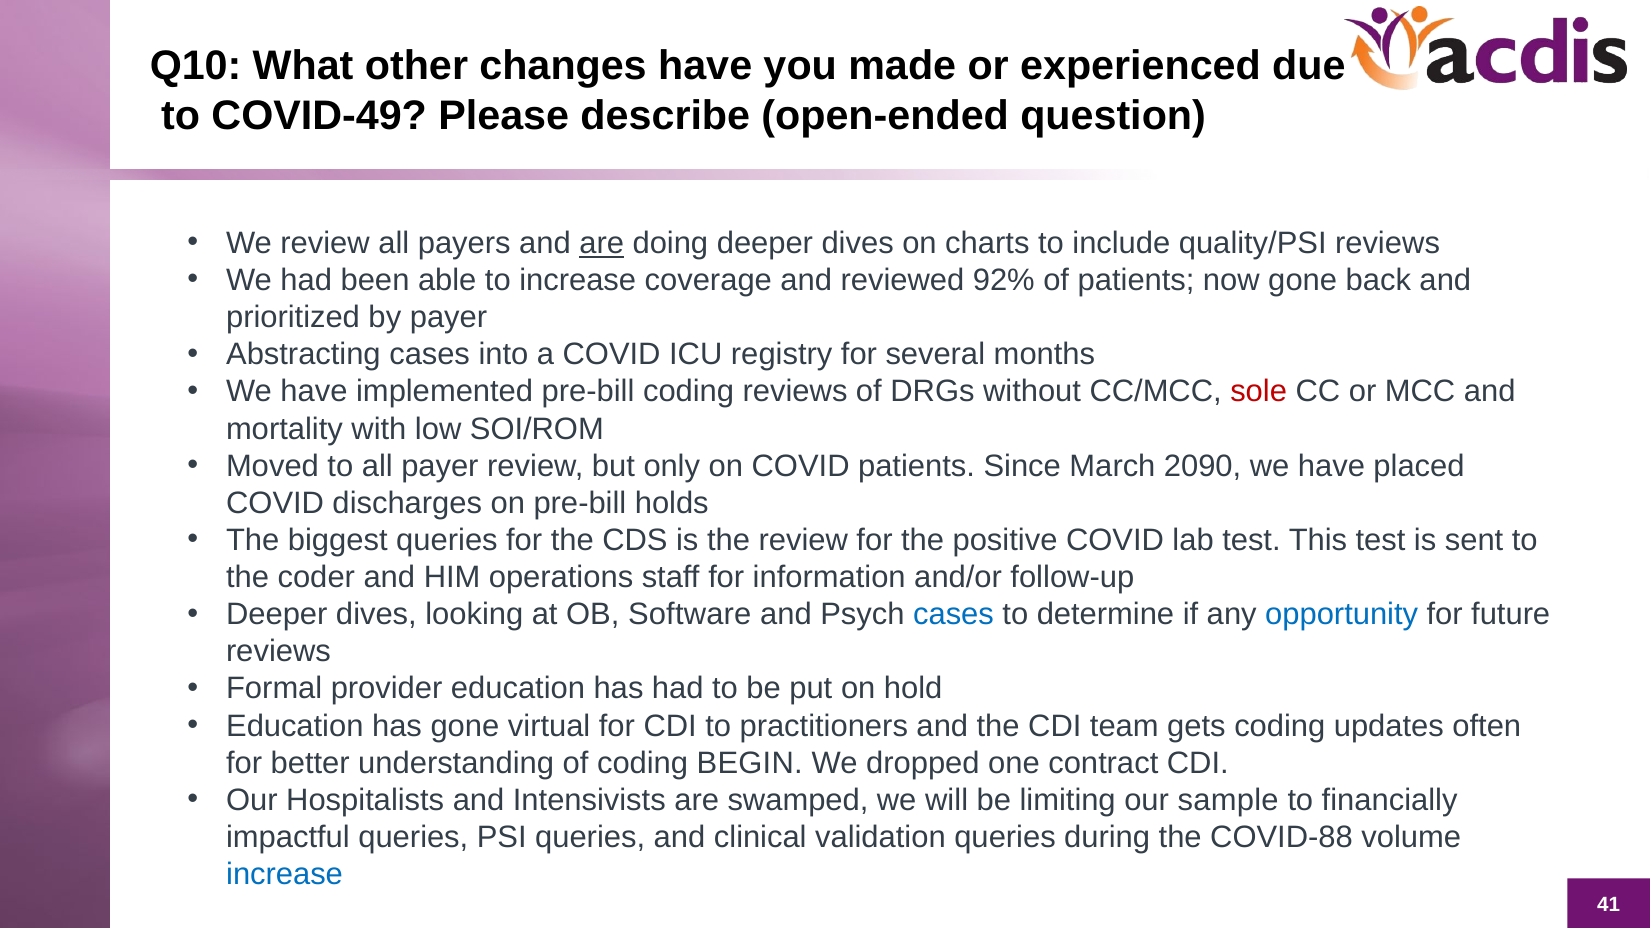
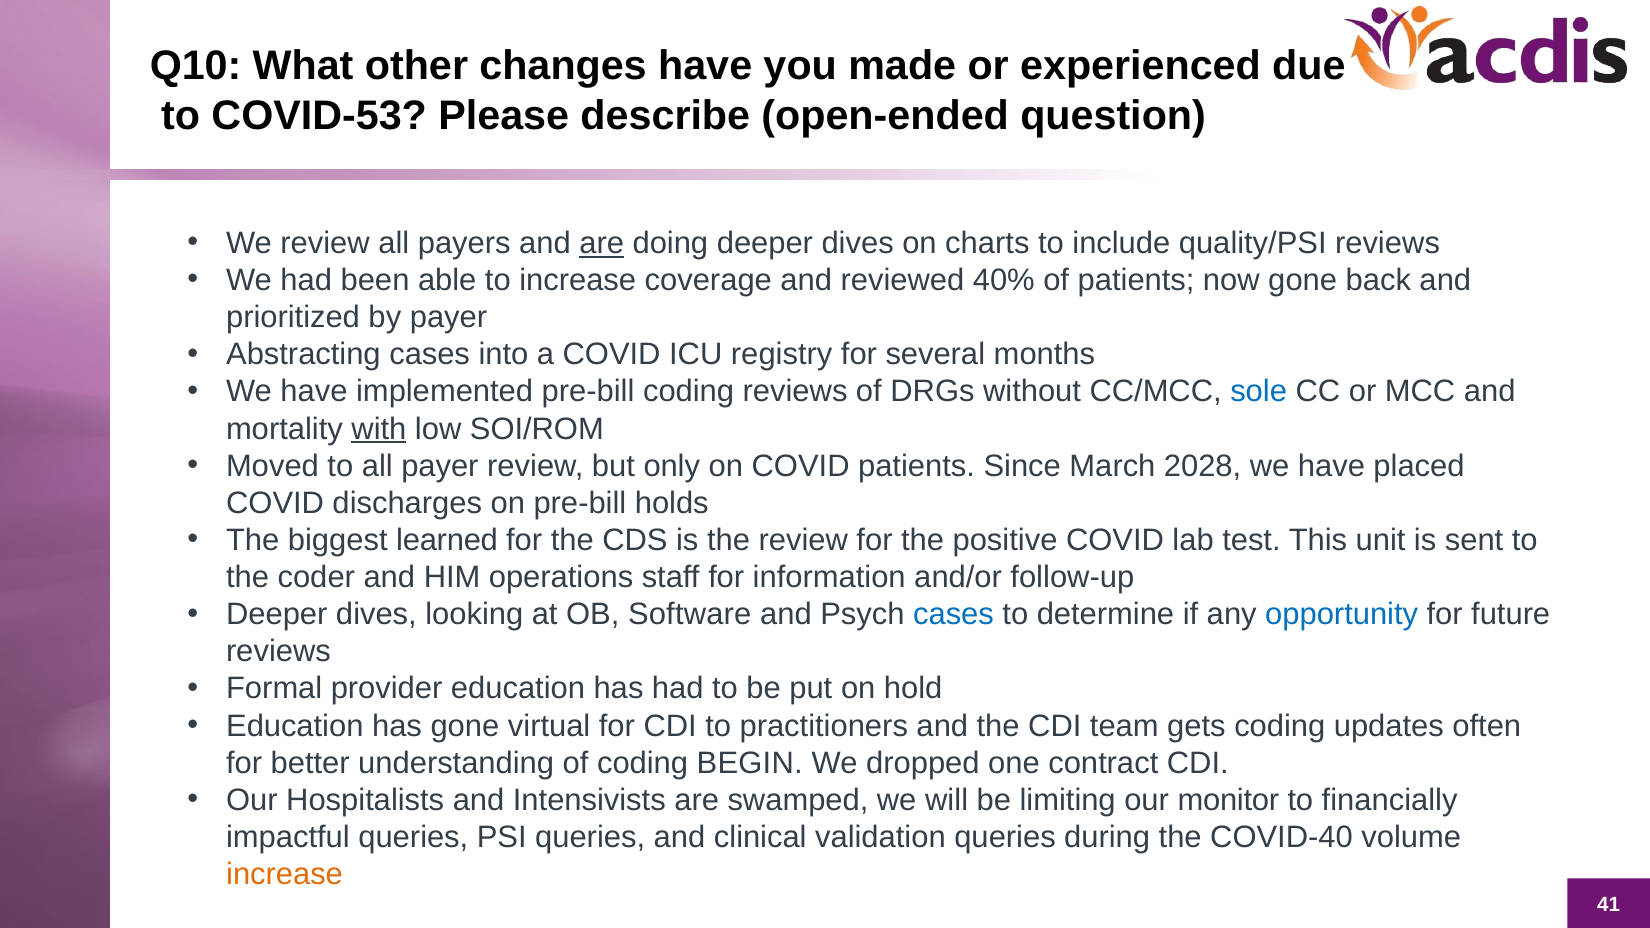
COVID-49: COVID-49 -> COVID-53
92%: 92% -> 40%
sole colour: red -> blue
with underline: none -> present
2090: 2090 -> 2028
biggest queries: queries -> learned
This test: test -> unit
sample: sample -> monitor
COVID-88: COVID-88 -> COVID-40
increase at (285, 874) colour: blue -> orange
